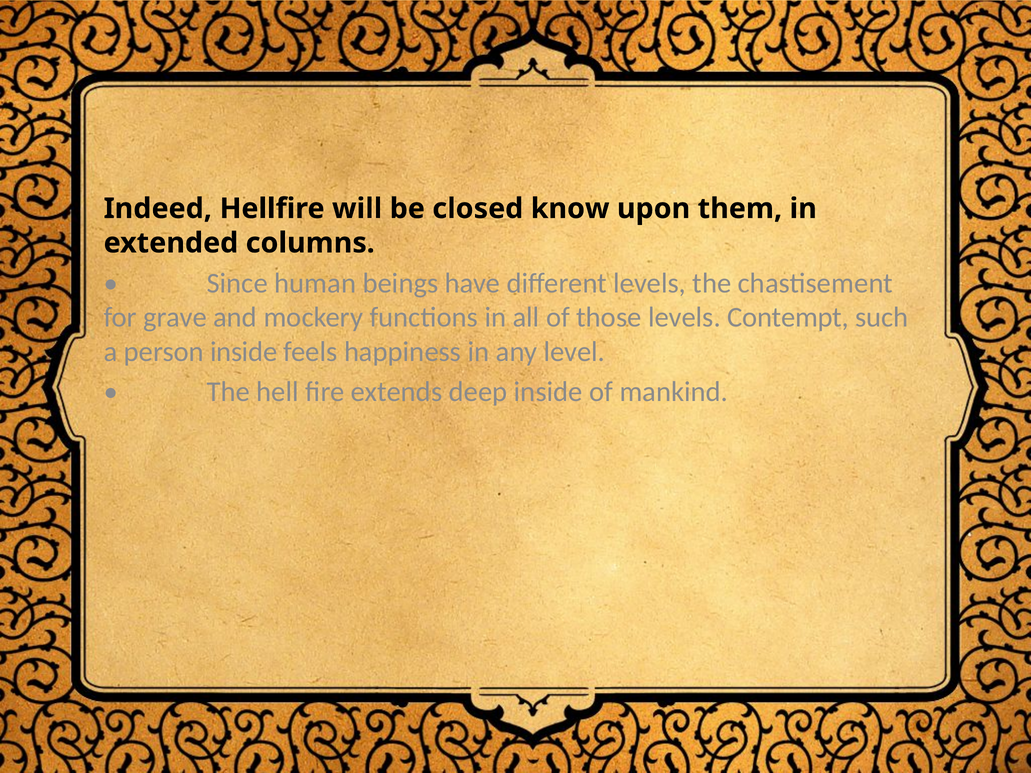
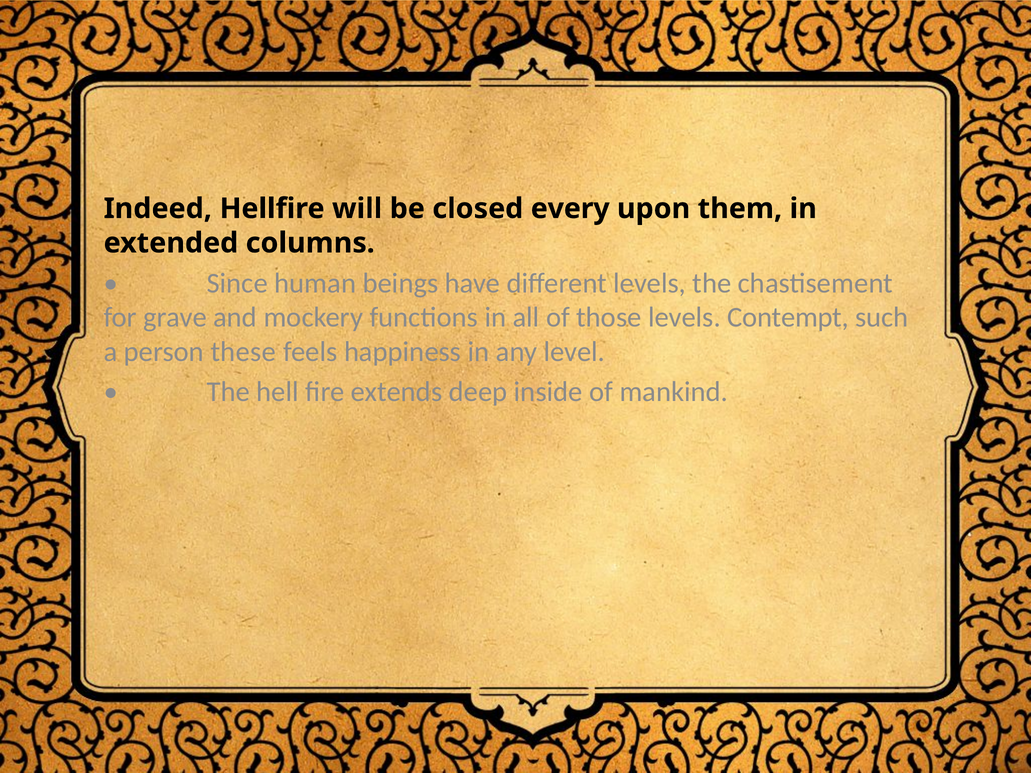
know: know -> every
person inside: inside -> these
